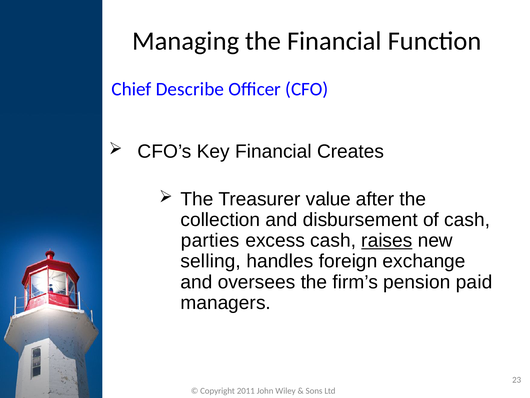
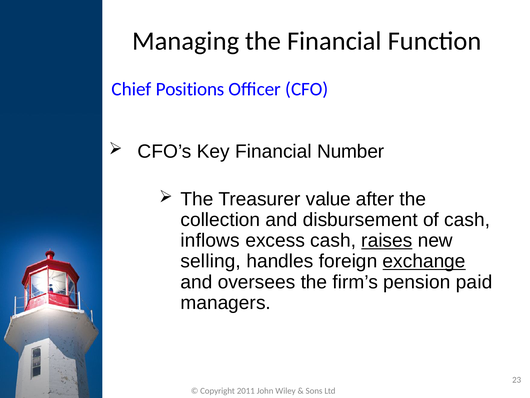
Describe: Describe -> Positions
Creates: Creates -> Number
parties: parties -> inflows
exchange underline: none -> present
